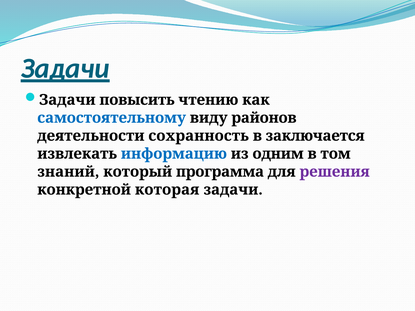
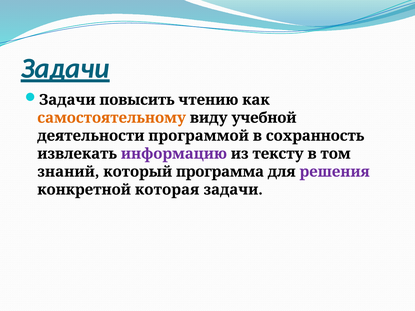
самостоятельному colour: blue -> orange
районов: районов -> учебной
сохранность: сохранность -> программой
заключается: заключается -> сохранность
информацию colour: blue -> purple
одним: одним -> тексту
